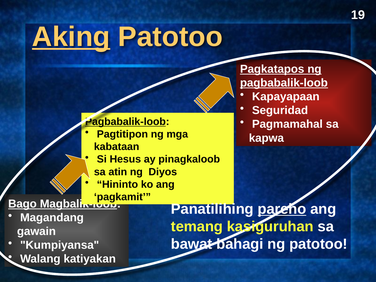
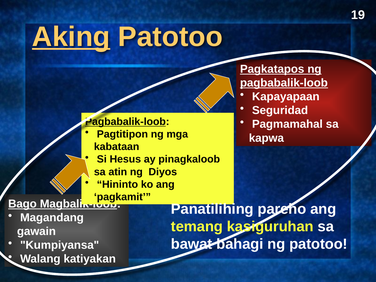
pareho underline: present -> none
